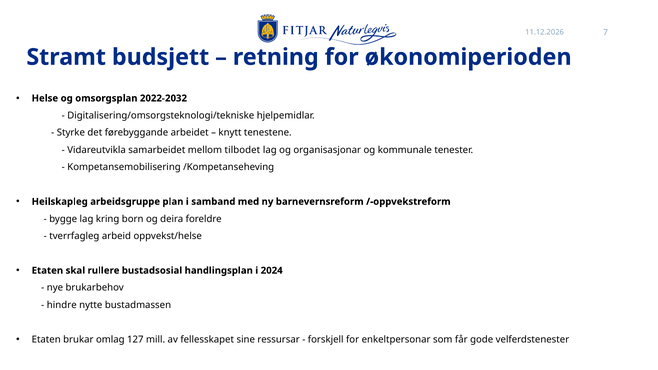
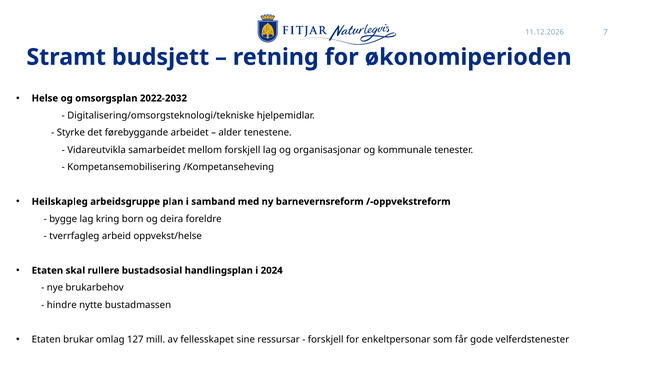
knytt: knytt -> alder
mellom tilbodet: tilbodet -> forskjell
